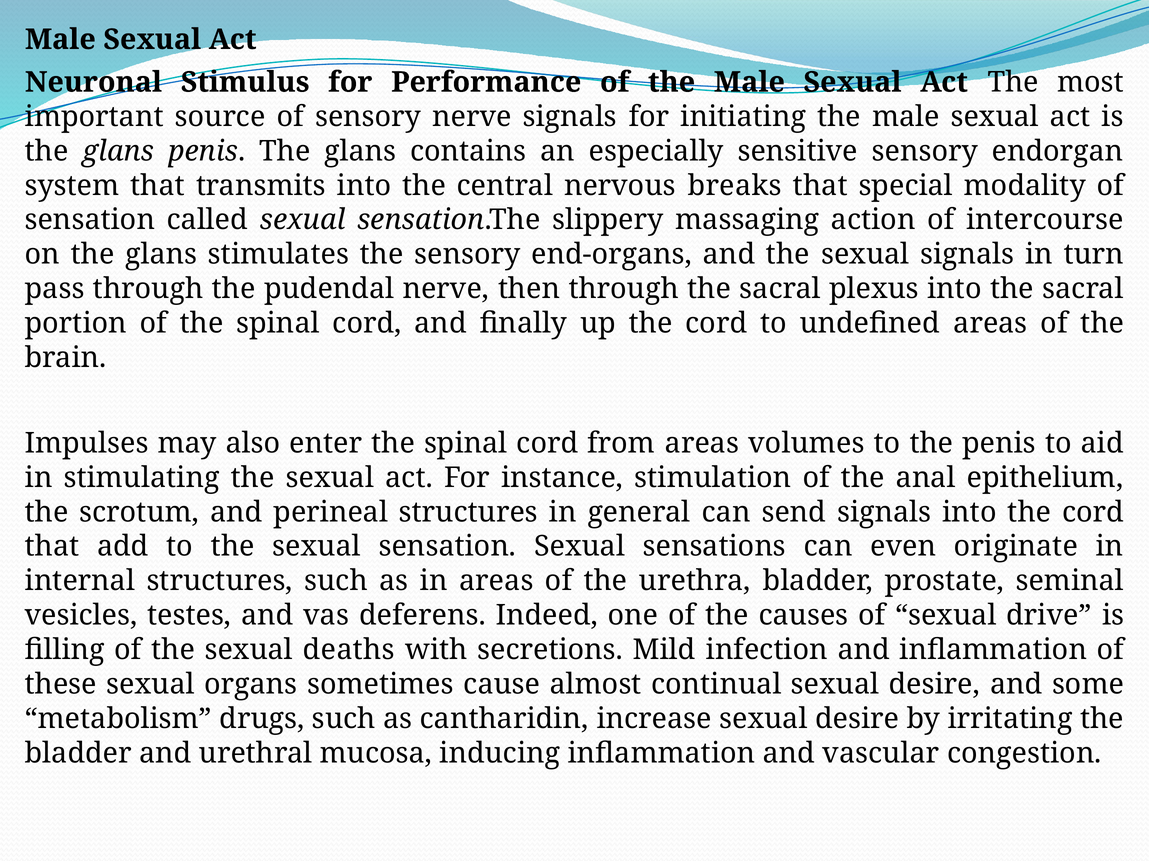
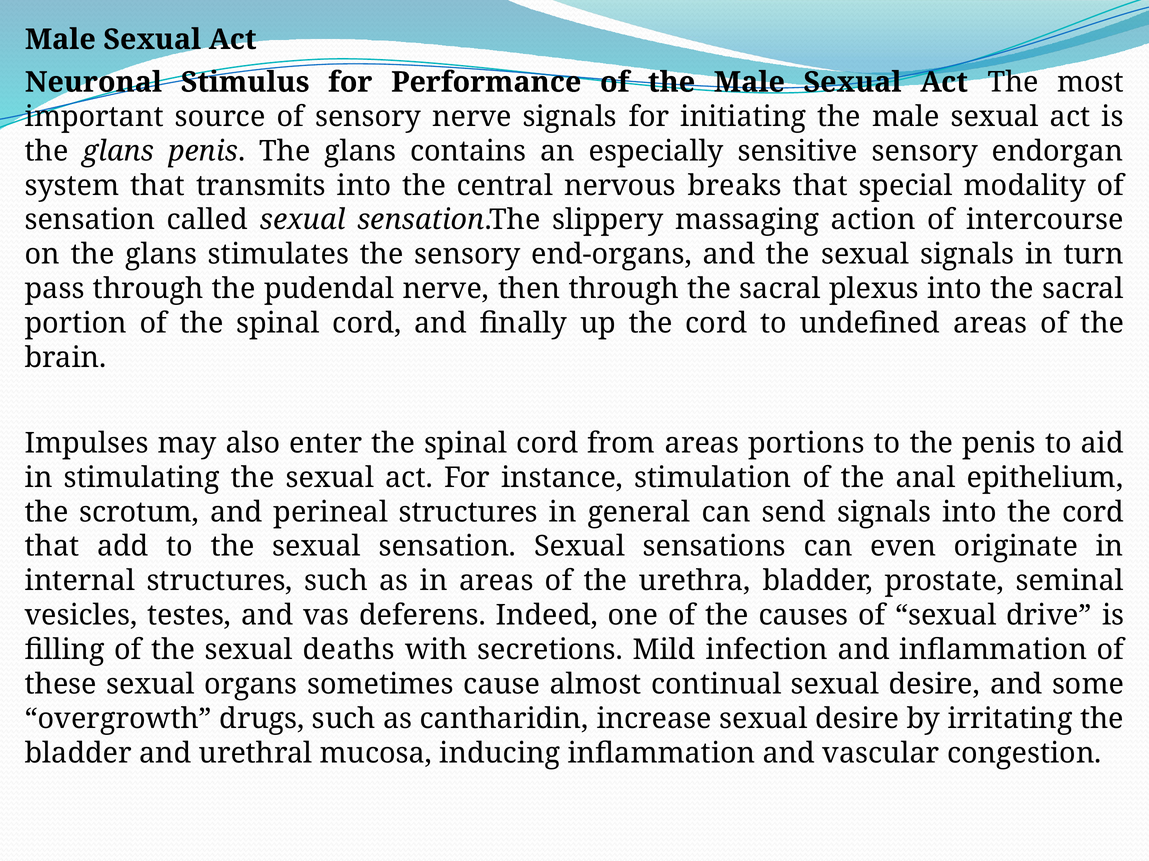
volumes: volumes -> portions
metabolism: metabolism -> overgrowth
